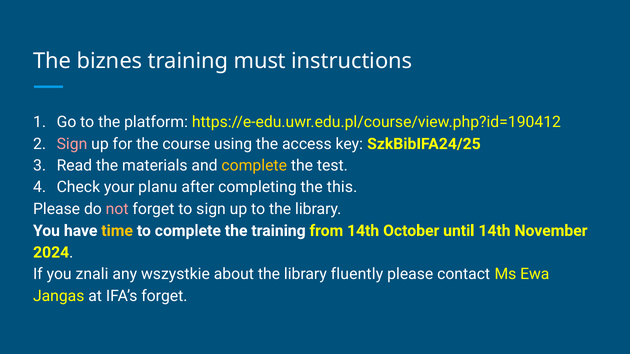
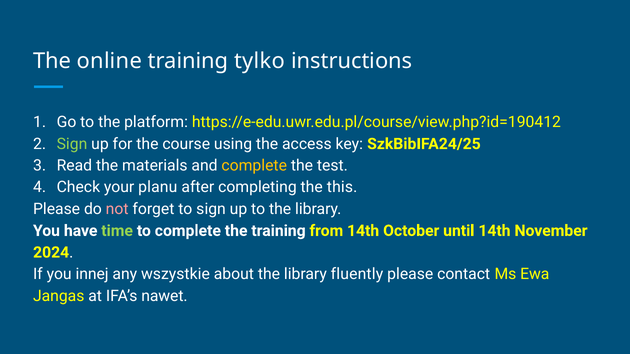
biznes: biznes -> online
must: must -> tylko
Sign at (72, 144) colour: pink -> light green
time colour: yellow -> light green
znali: znali -> innej
IFA’s forget: forget -> nawet
